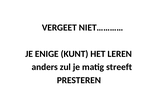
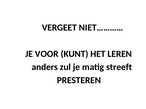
ENIGE: ENIGE -> VOOR
